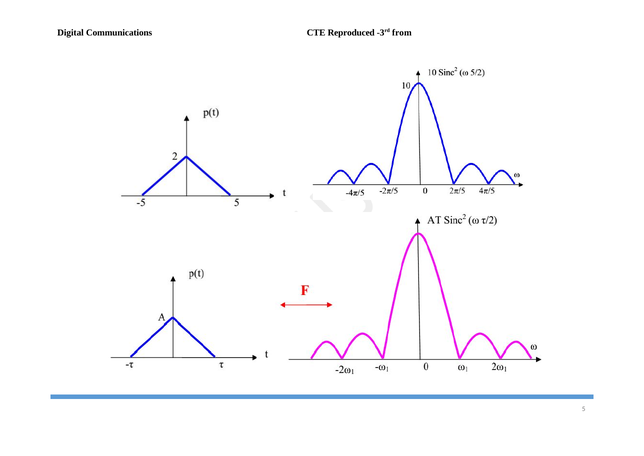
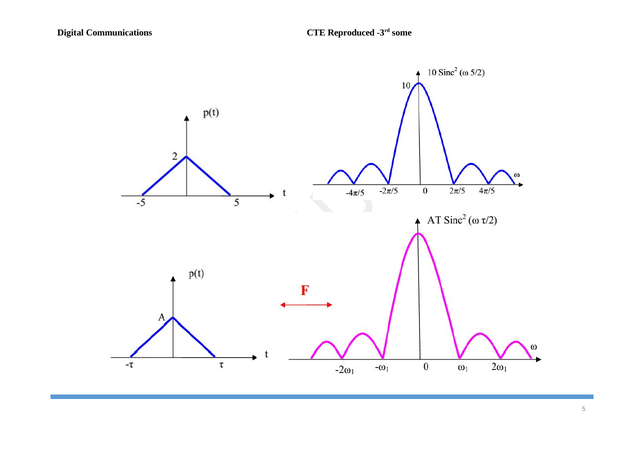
from: from -> some
